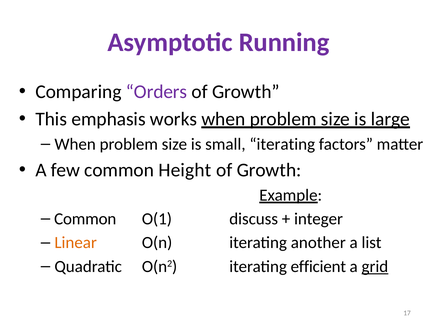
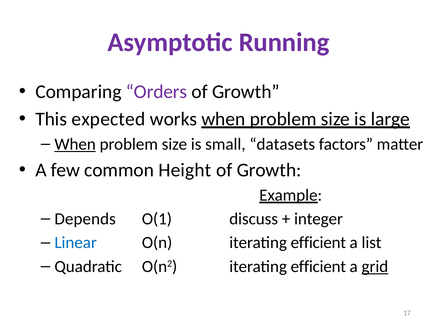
emphasis: emphasis -> expected
When at (75, 144) underline: none -> present
small iterating: iterating -> datasets
Common at (85, 219): Common -> Depends
Linear colour: orange -> blue
O(n iterating another: another -> efficient
